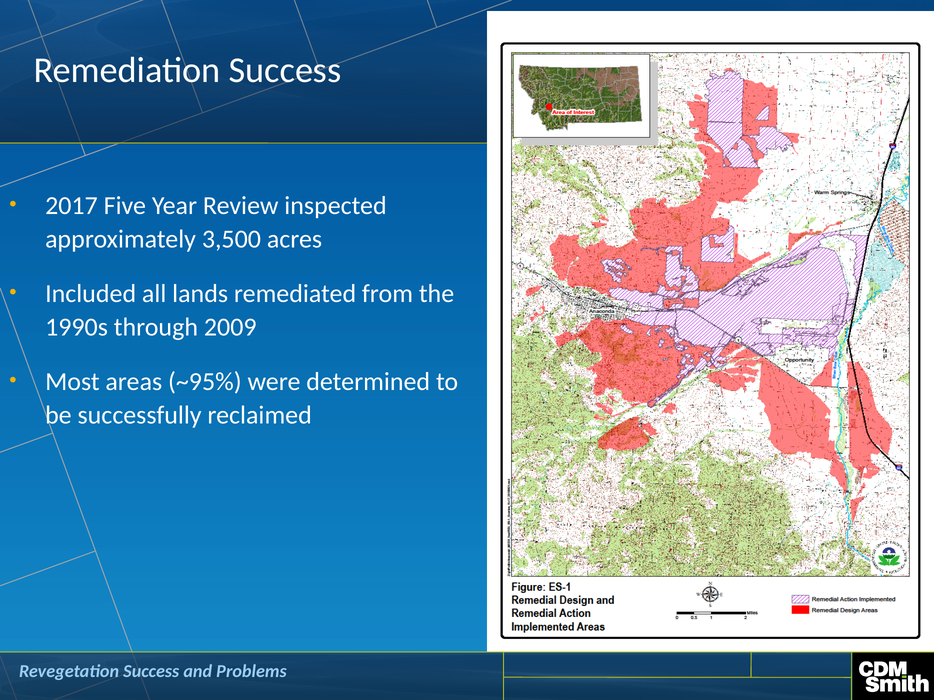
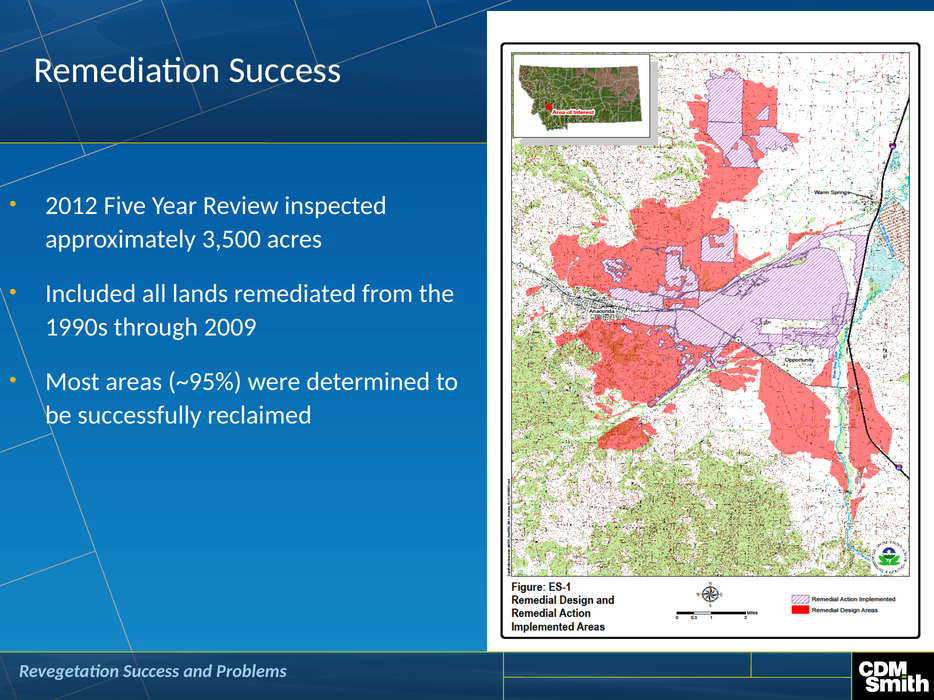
2017: 2017 -> 2012
